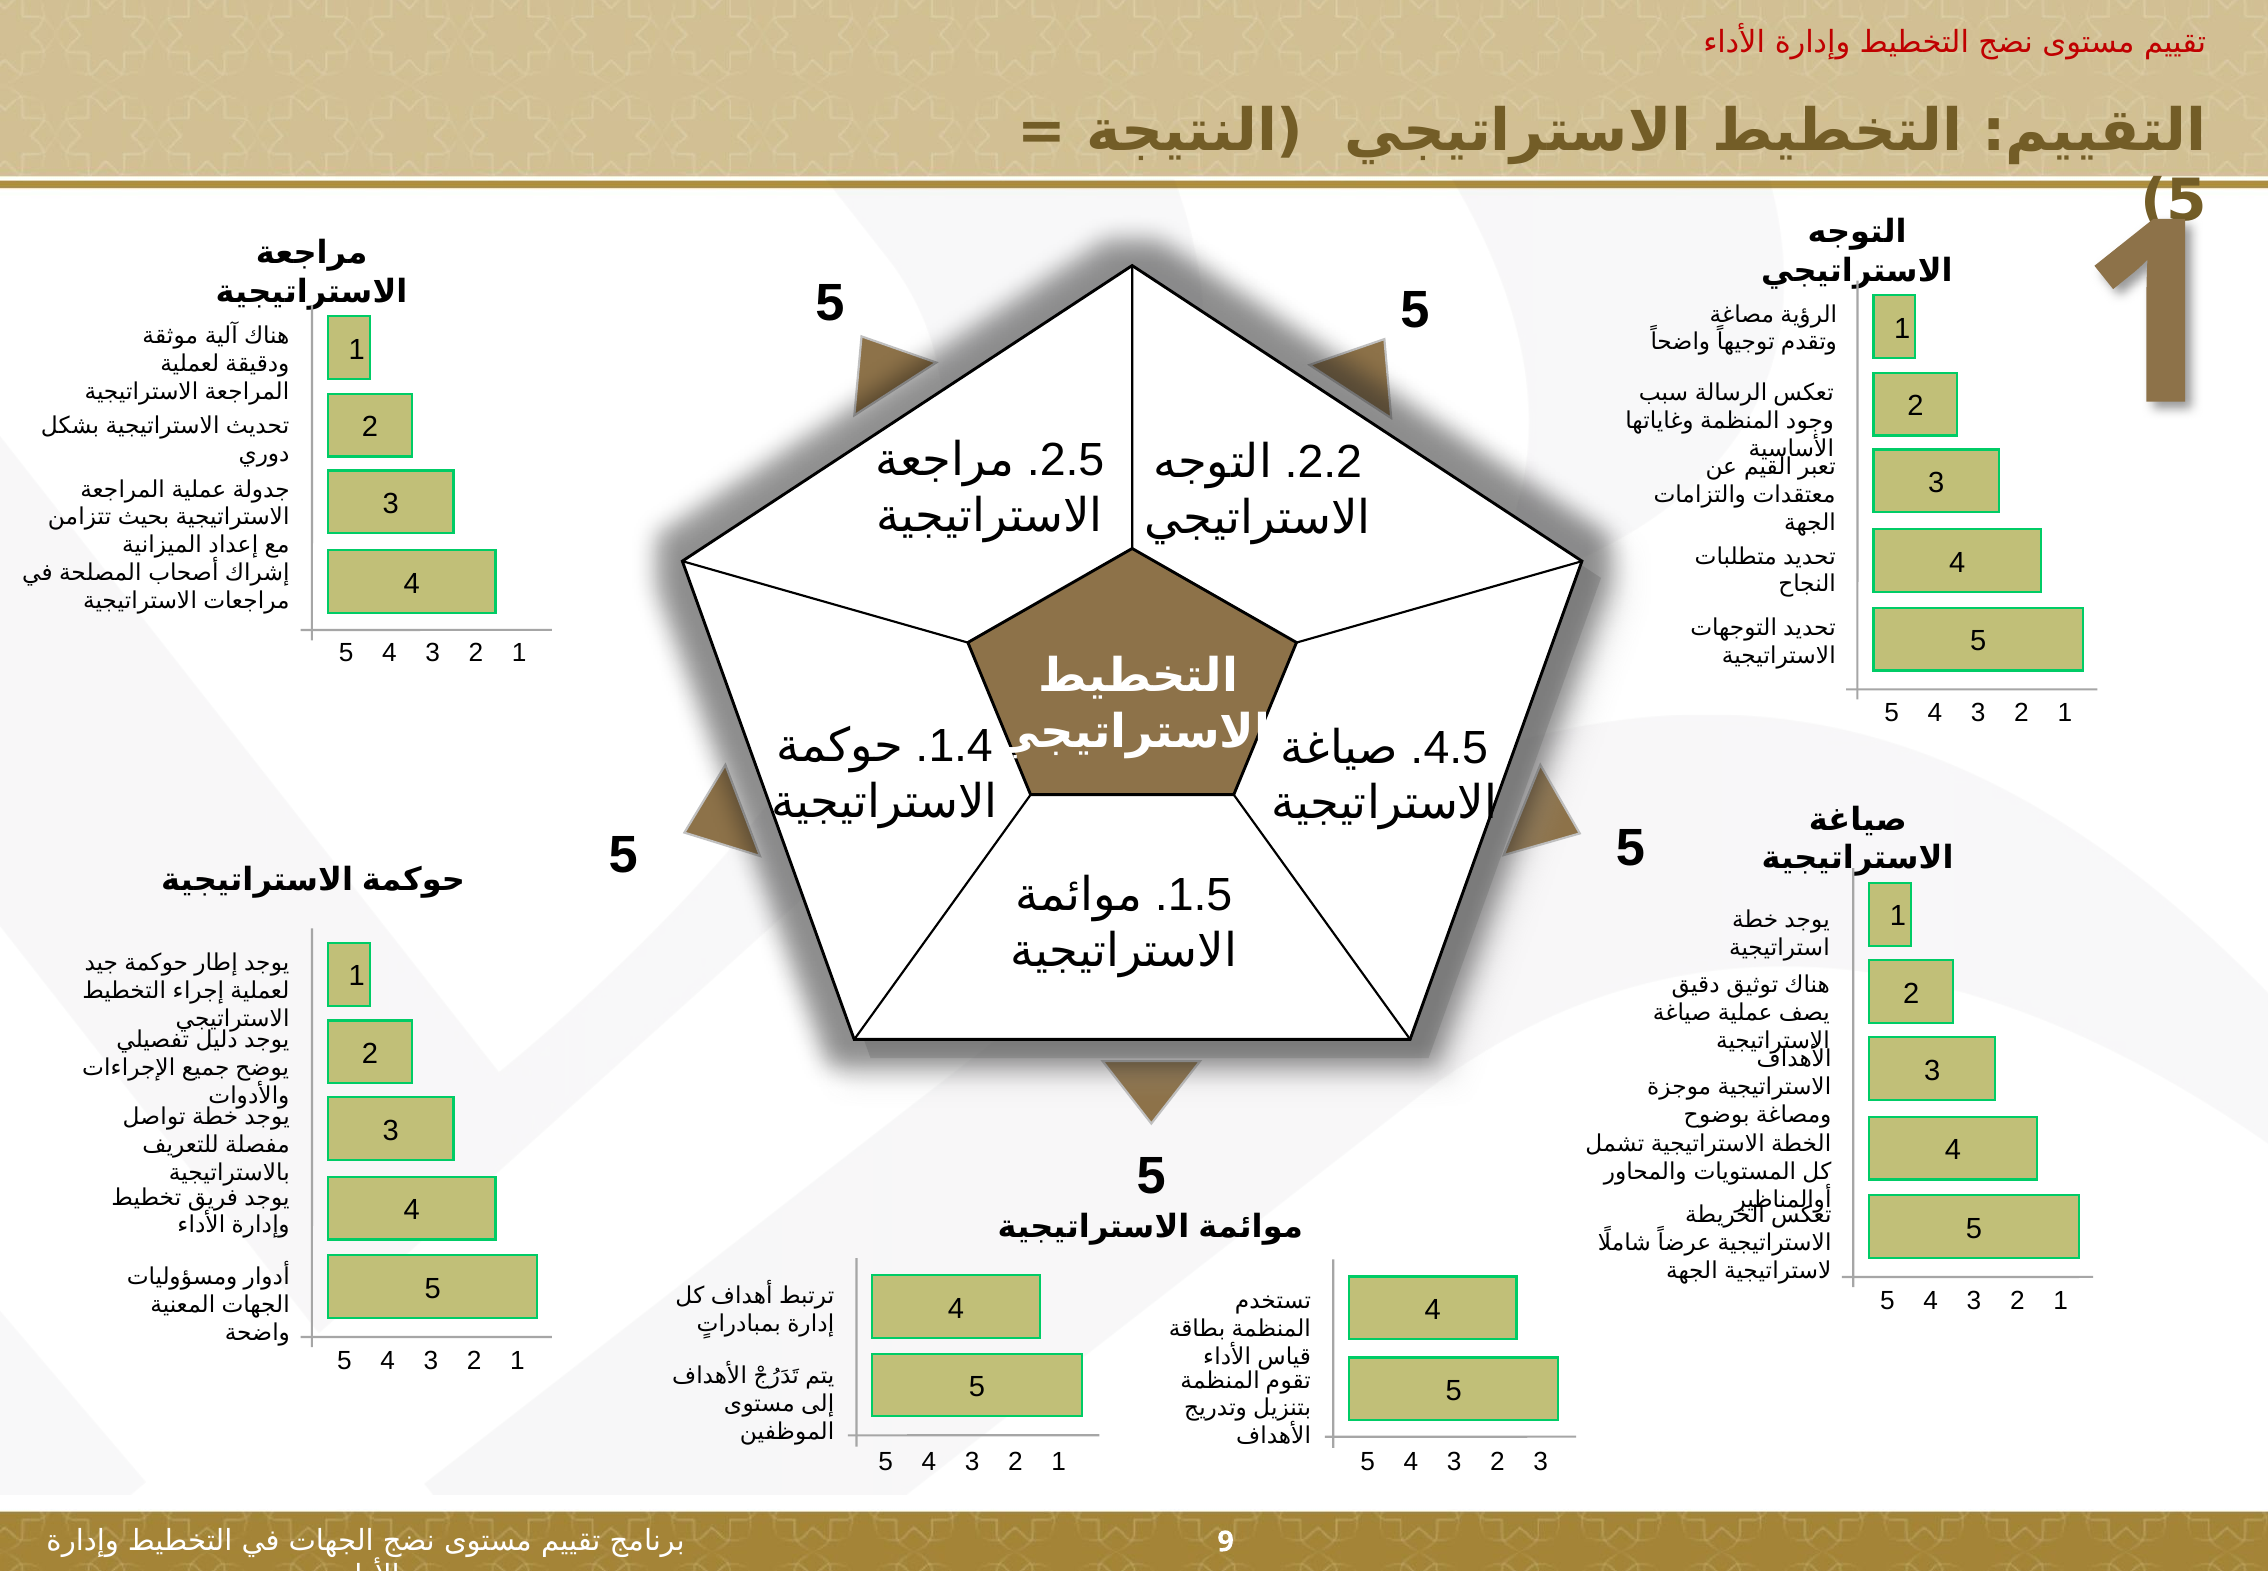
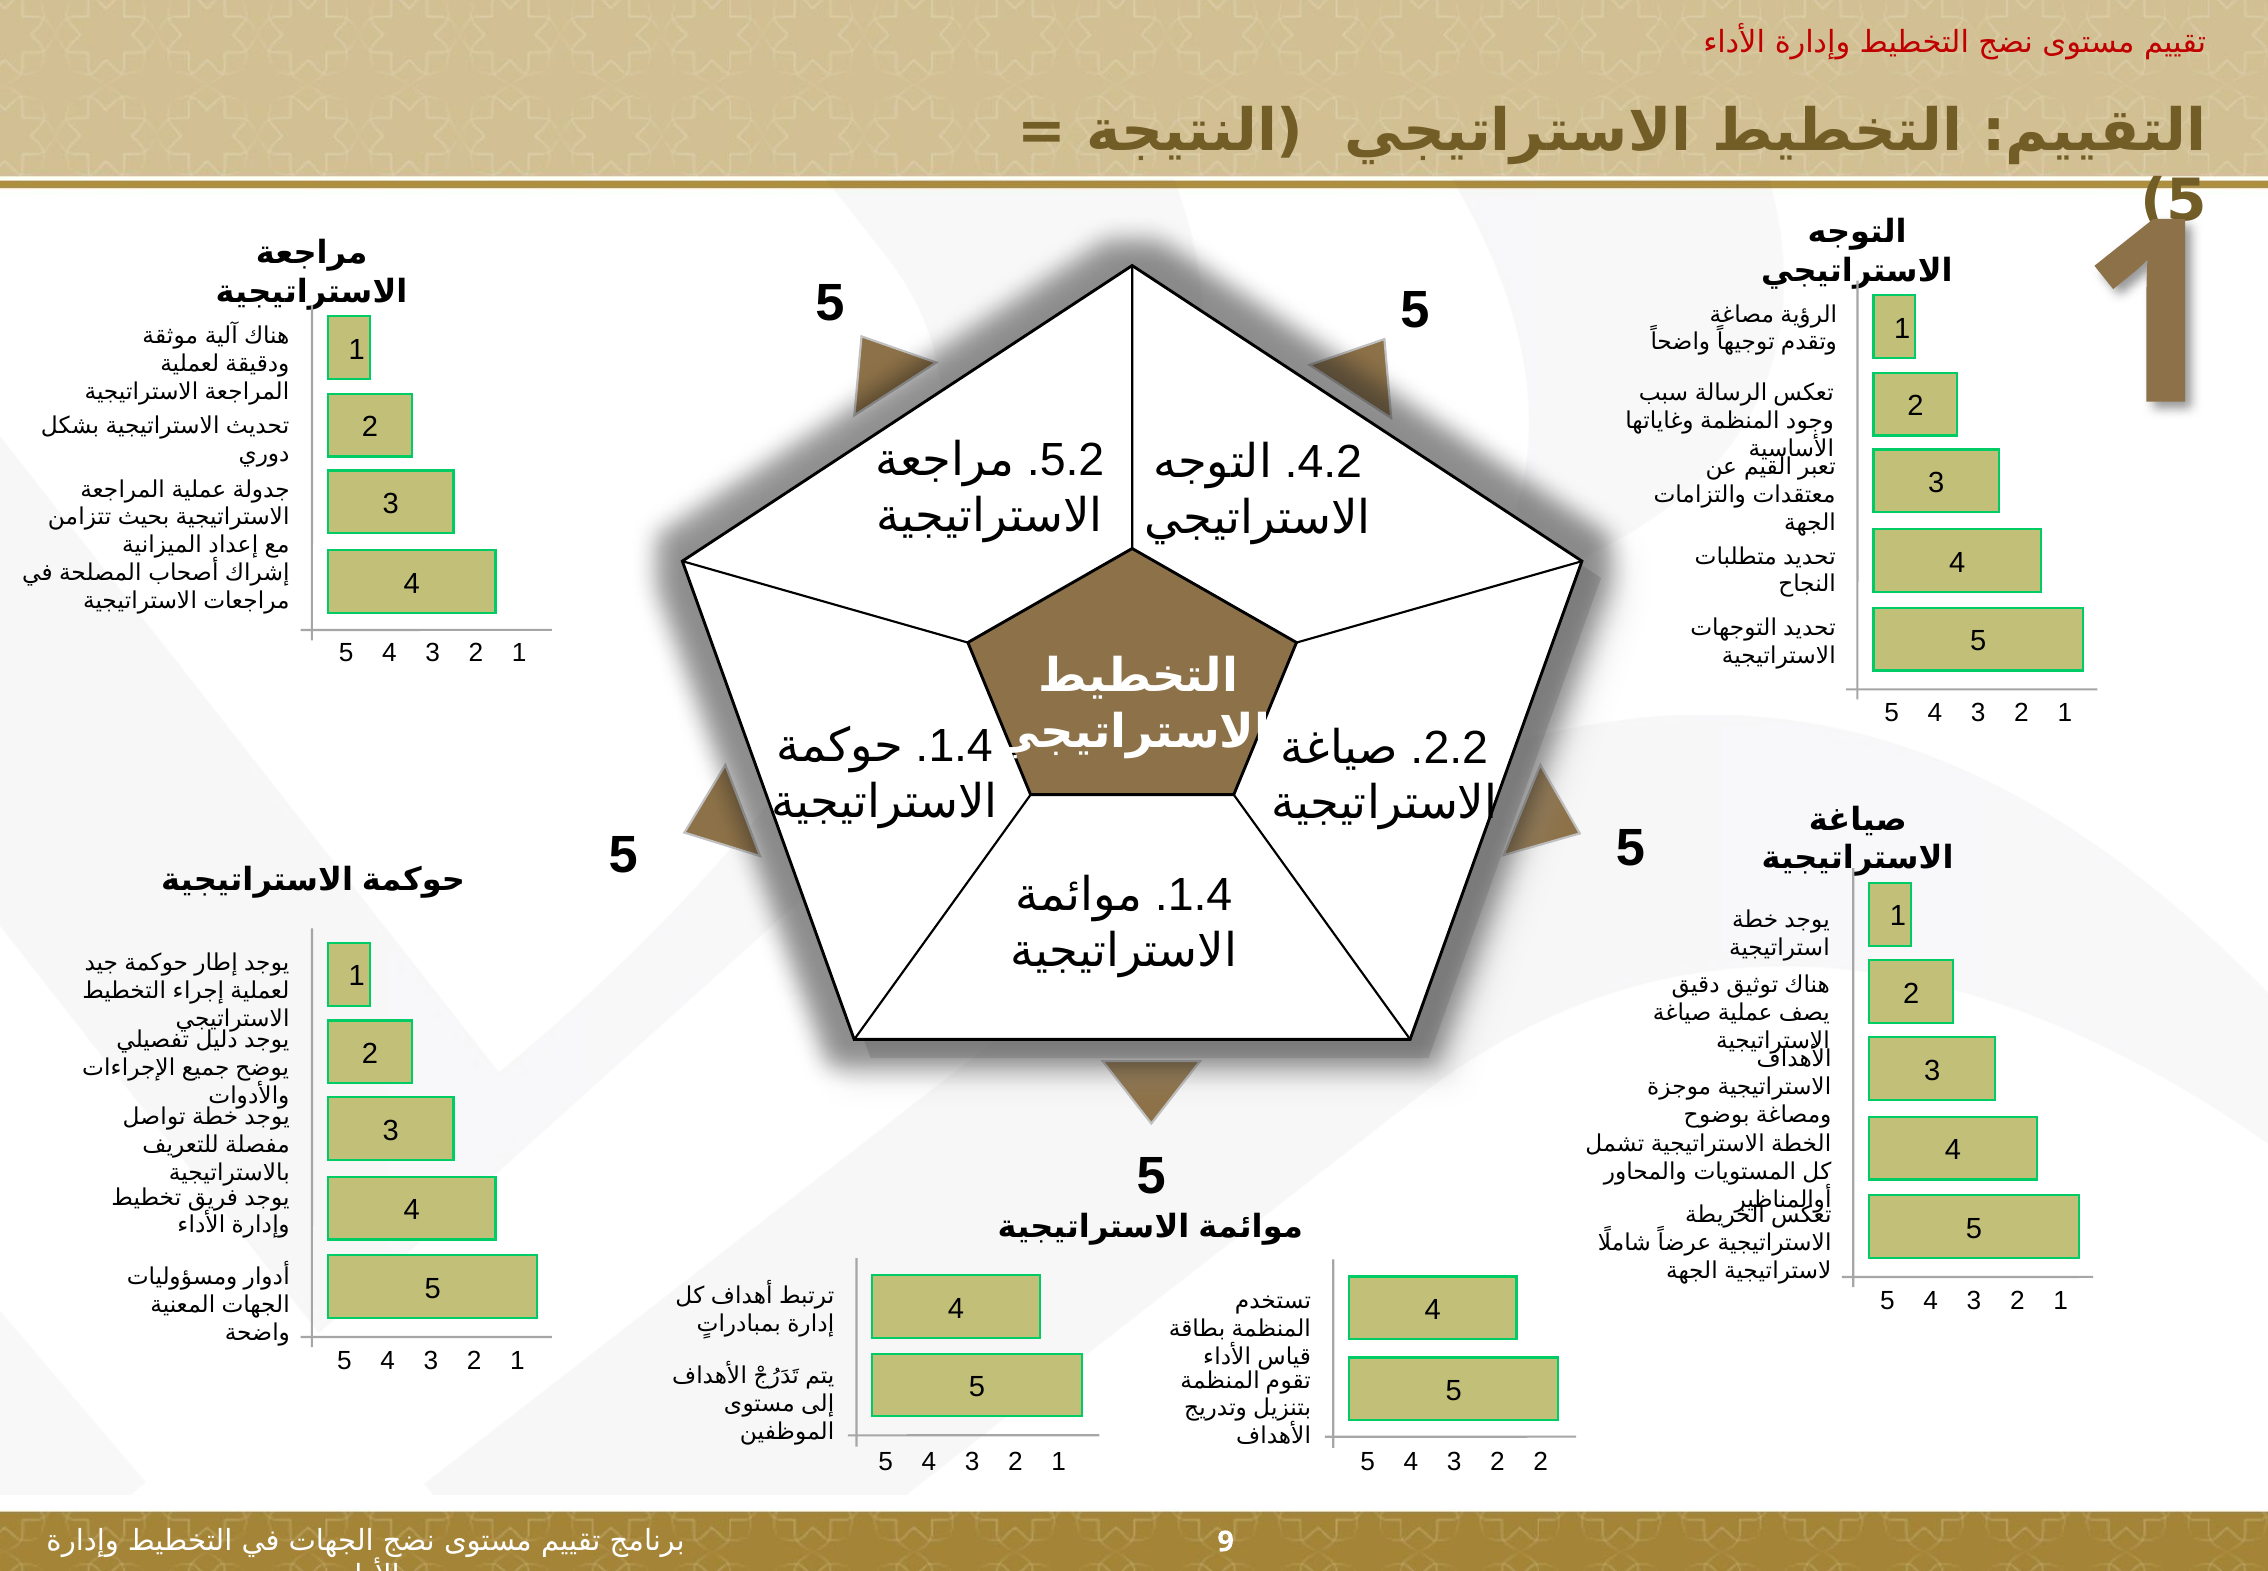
2.5: 2.5 -> 5.2
2.2: 2.2 -> 4.2
4.5: 4.5 -> 2.2
1.5 at (1200, 895): 1.5 -> 1.4
5 3: 3 -> 2
